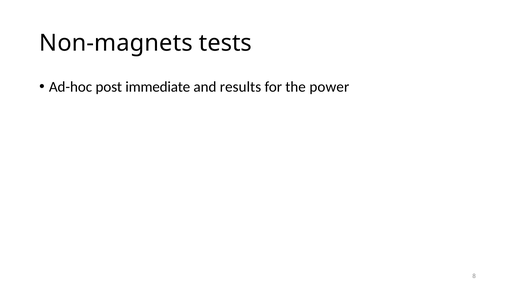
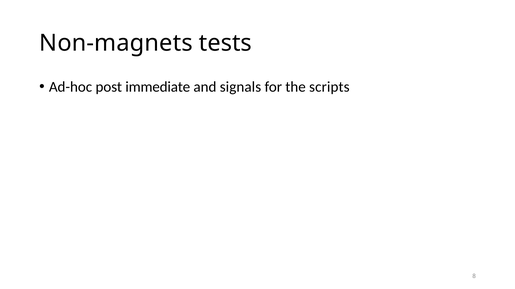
results: results -> signals
power: power -> scripts
